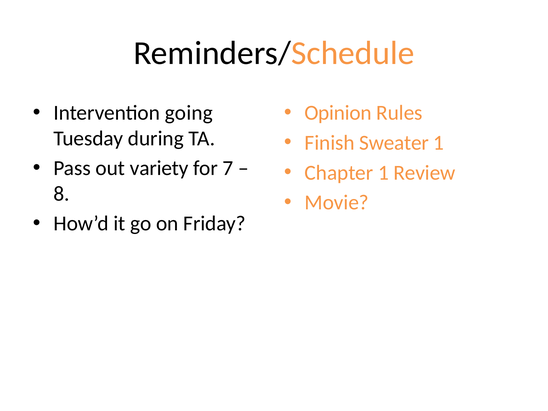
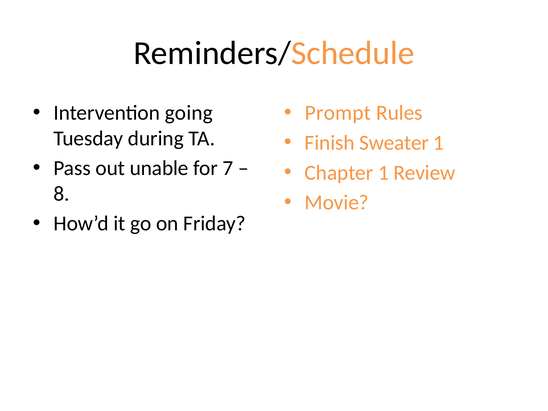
Opinion: Opinion -> Prompt
variety: variety -> unable
